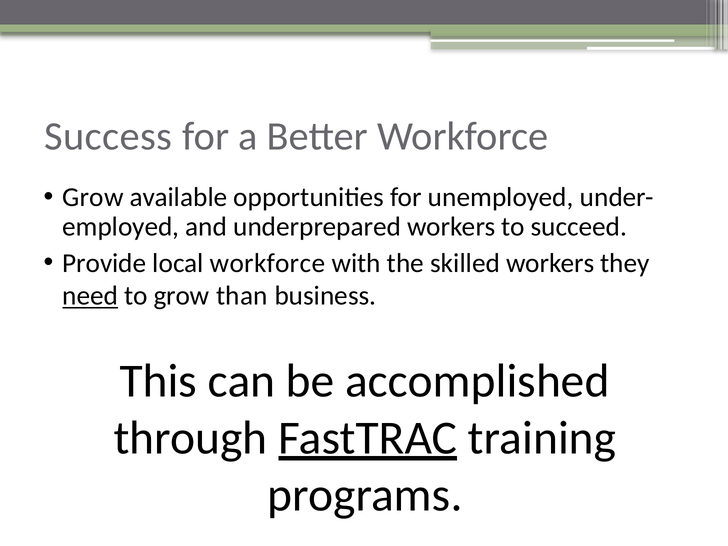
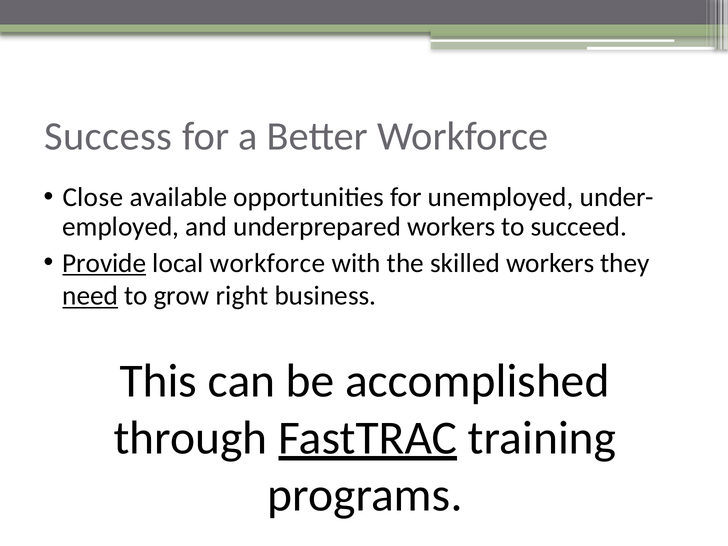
Grow at (93, 197): Grow -> Close
Provide underline: none -> present
than: than -> right
